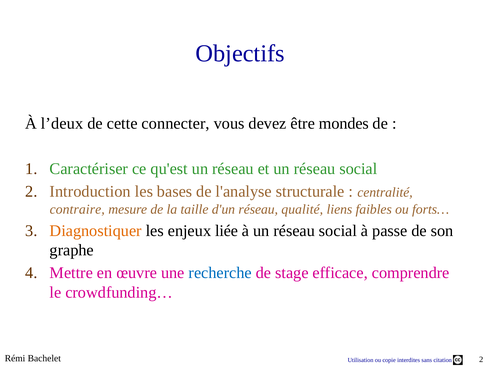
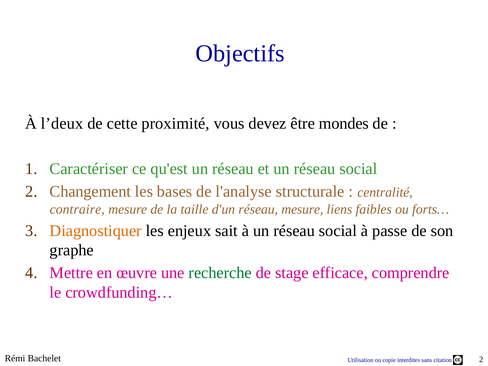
connecter: connecter -> proximité
Introduction: Introduction -> Changement
réseau qualité: qualité -> mesure
liée: liée -> sait
recherche colour: blue -> green
